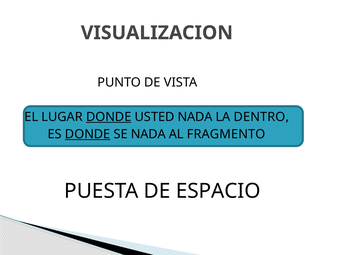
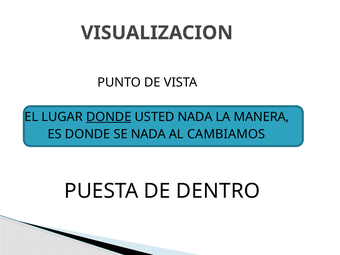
DENTRO: DENTRO -> MANERA
DONDE at (88, 134) underline: present -> none
FRAGMENTO: FRAGMENTO -> CAMBIAMOS
ESPACIO: ESPACIO -> DENTRO
